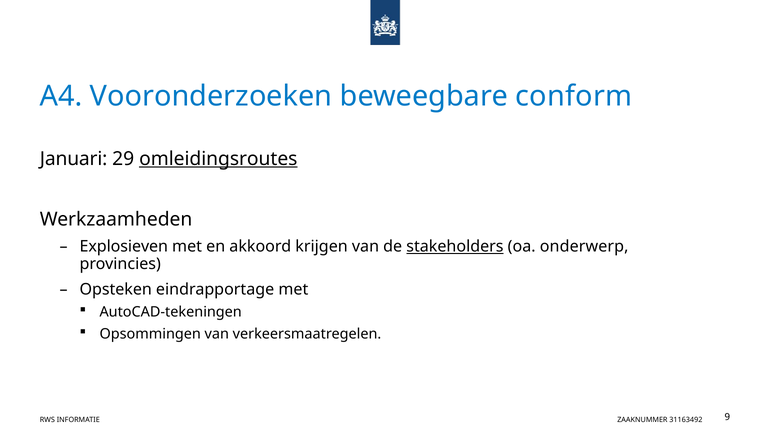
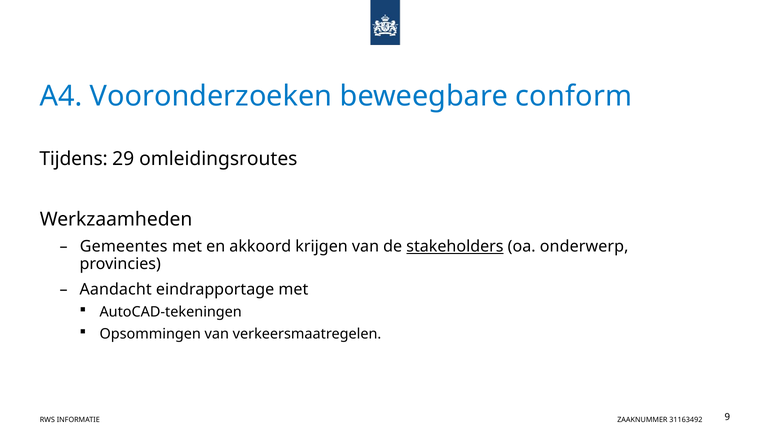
Januari: Januari -> Tijdens
omleidingsroutes underline: present -> none
Explosieven: Explosieven -> Gemeentes
Opsteken: Opsteken -> Aandacht
